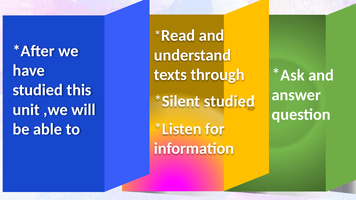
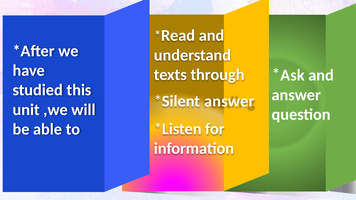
studied at (229, 101): studied -> answer
